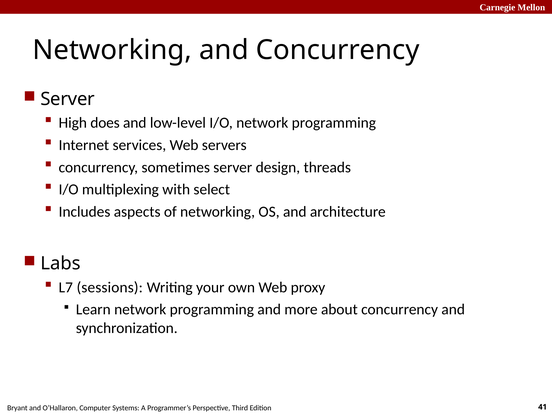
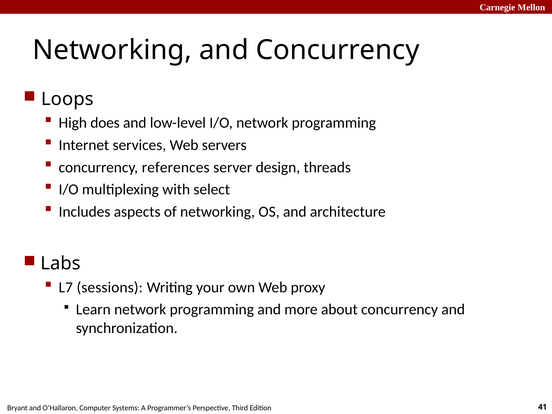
Server at (68, 99): Server -> Loops
sometimes: sometimes -> references
